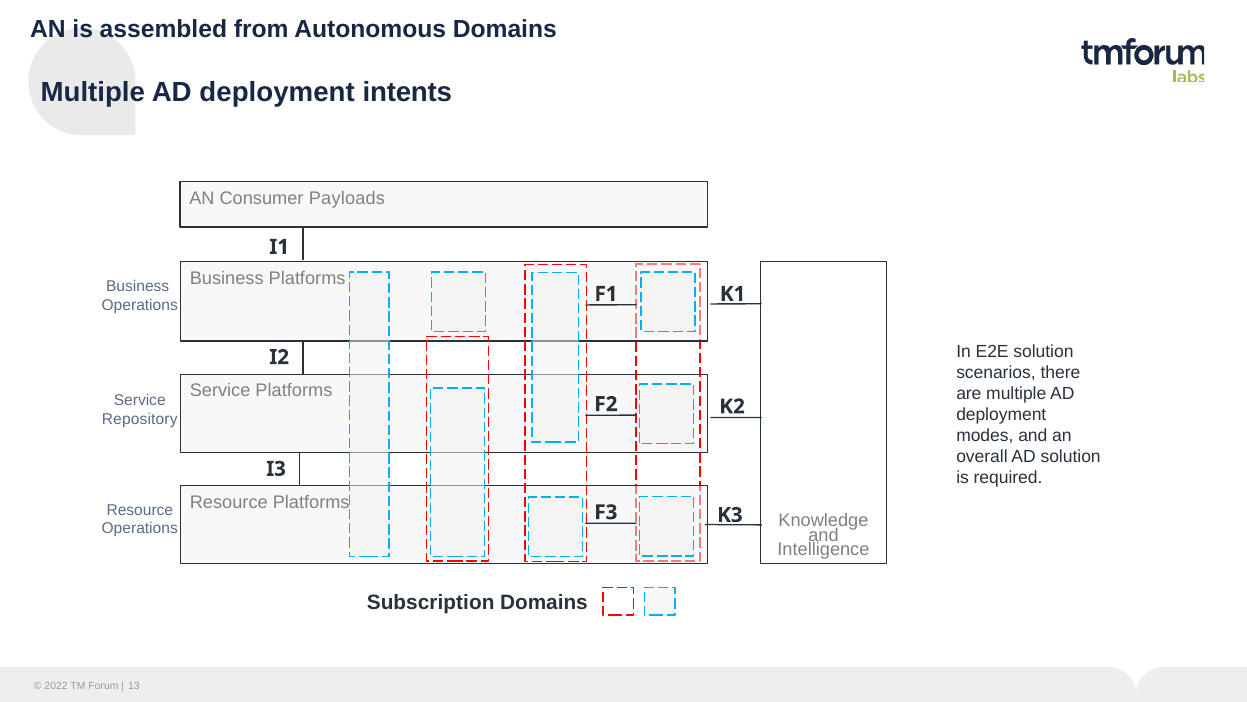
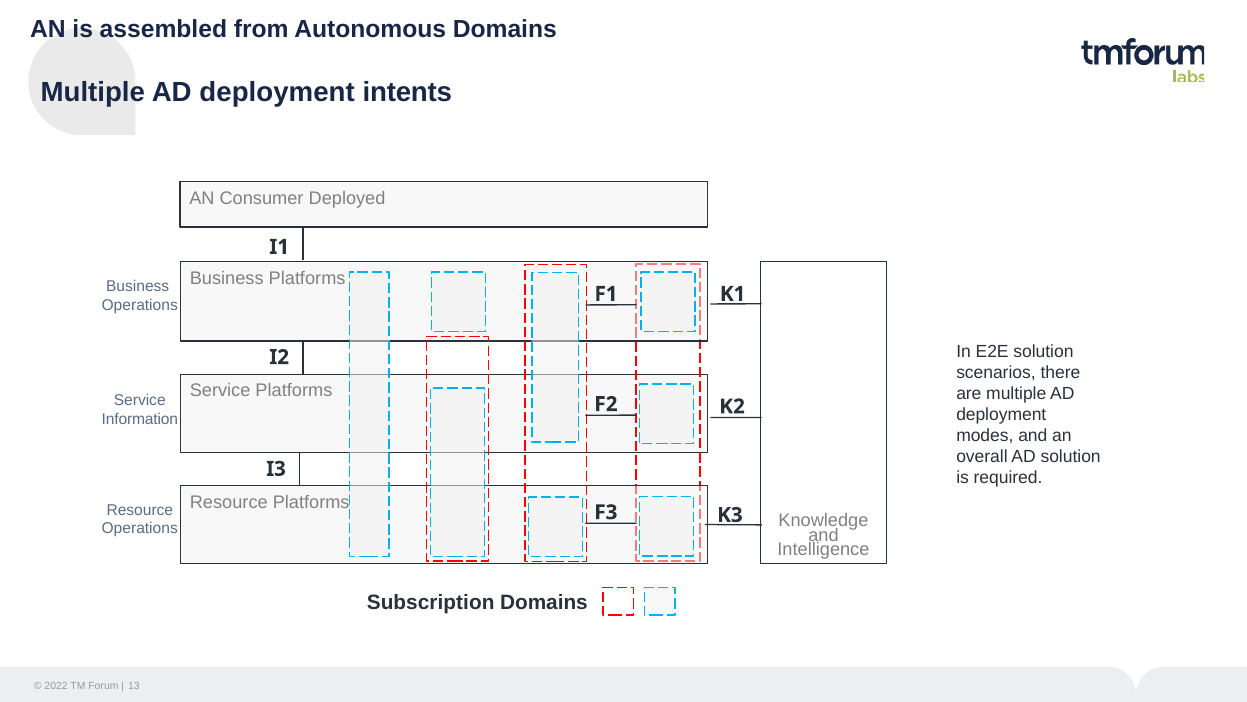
Payloads: Payloads -> Deployed
Repository: Repository -> Information
